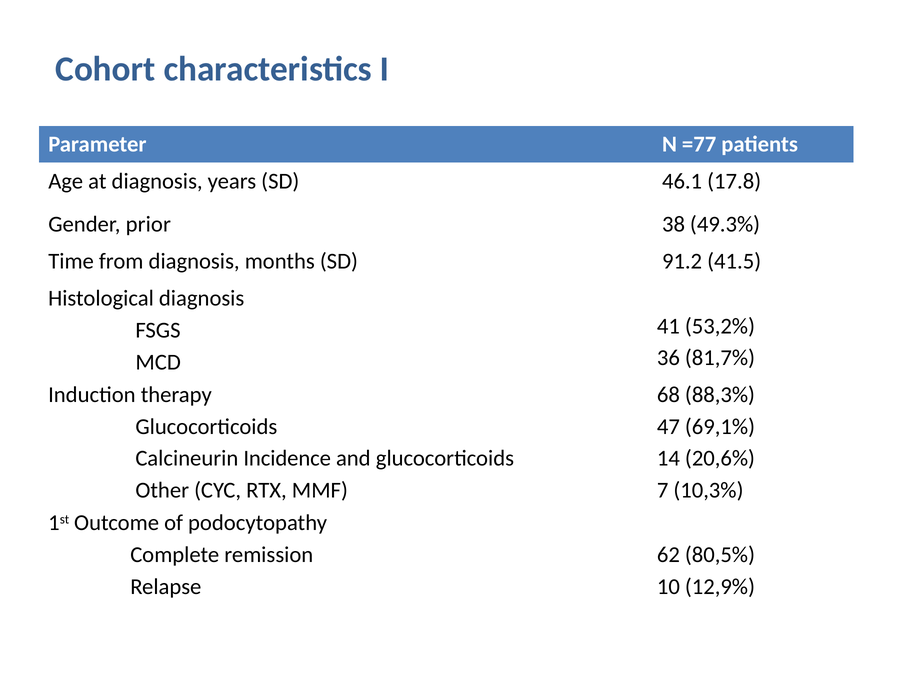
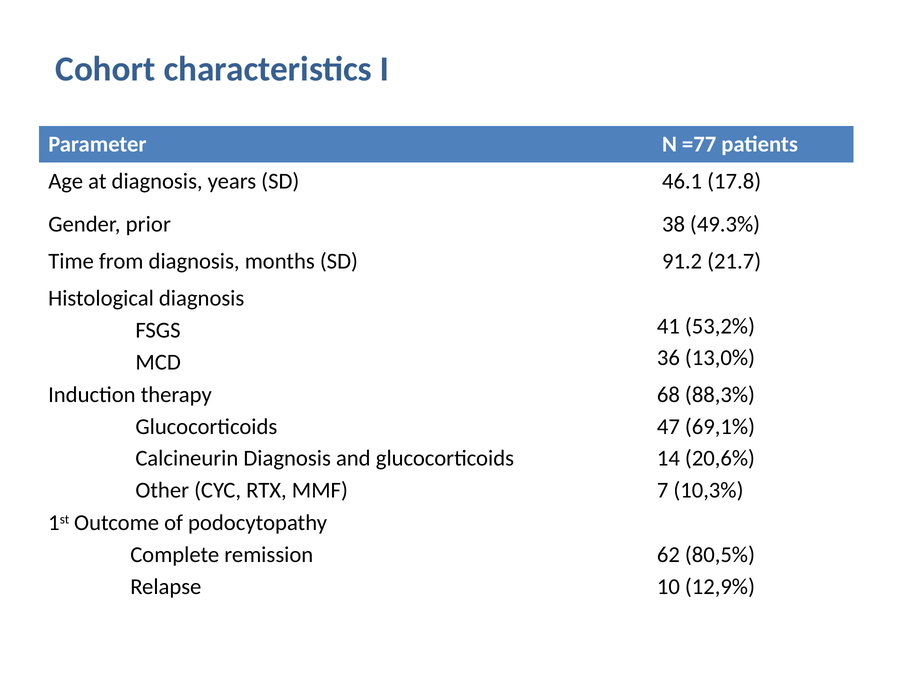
41.5: 41.5 -> 21.7
81,7%: 81,7% -> 13,0%
Calcineurin Incidence: Incidence -> Diagnosis
